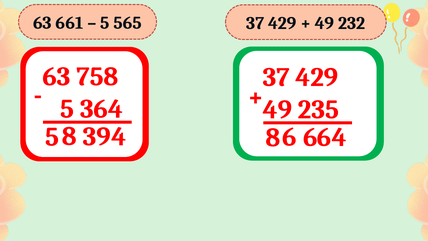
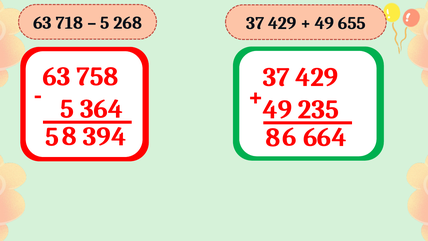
661: 661 -> 718
565: 565 -> 268
232: 232 -> 655
